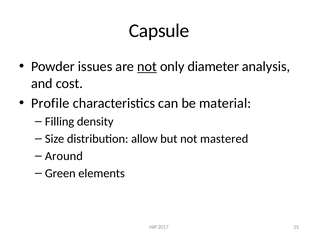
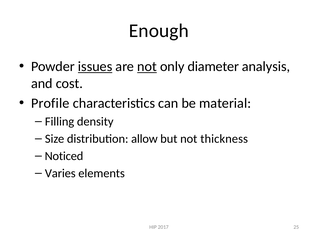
Capsule: Capsule -> Enough
issues underline: none -> present
mastered: mastered -> thickness
Around: Around -> Noticed
Green: Green -> Varies
